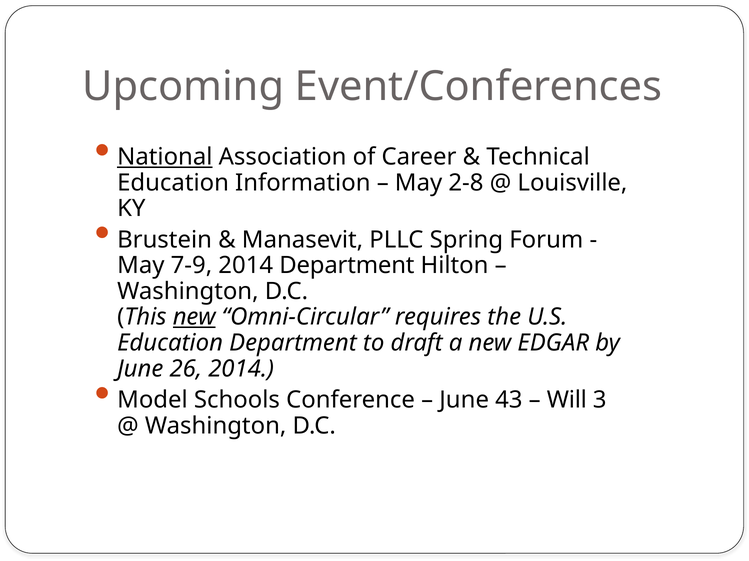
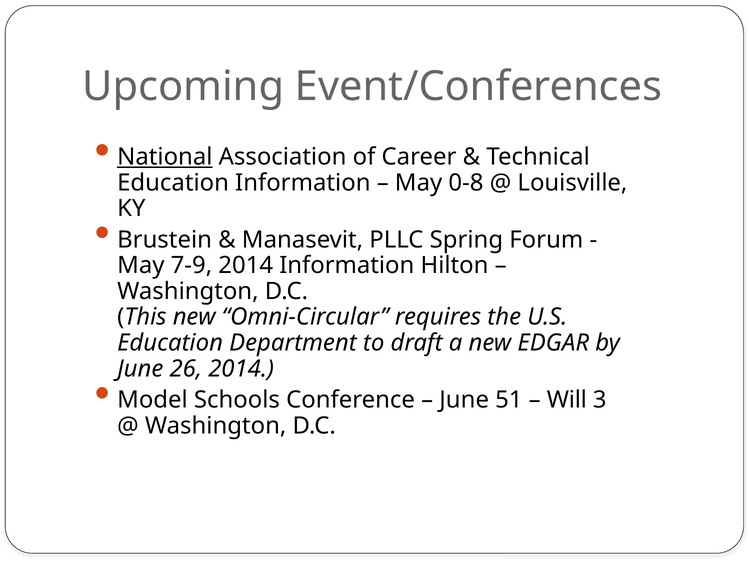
2-8: 2-8 -> 0-8
2014 Department: Department -> Information
new at (194, 317) underline: present -> none
43: 43 -> 51
